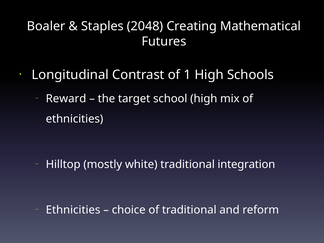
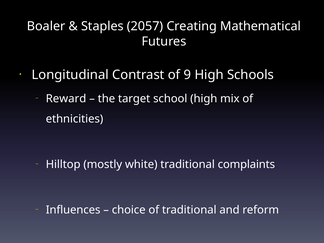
2048: 2048 -> 2057
1: 1 -> 9
integration: integration -> complaints
Ethnicities at (73, 210): Ethnicities -> Influences
